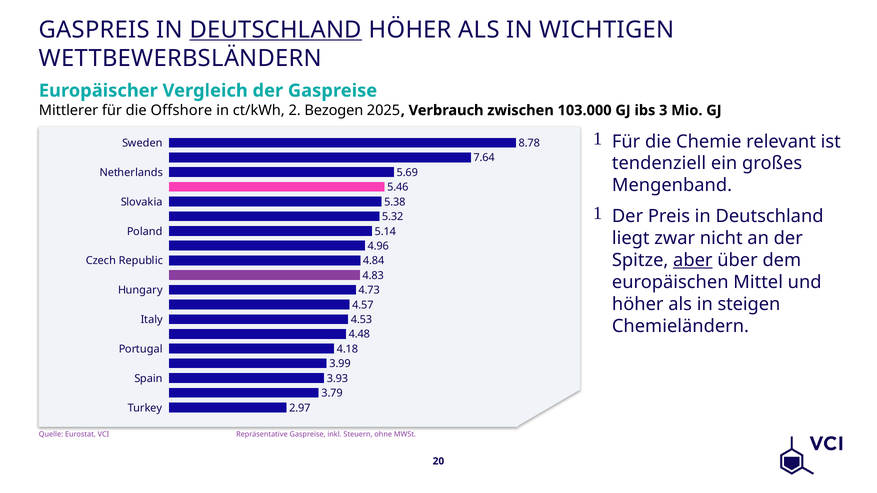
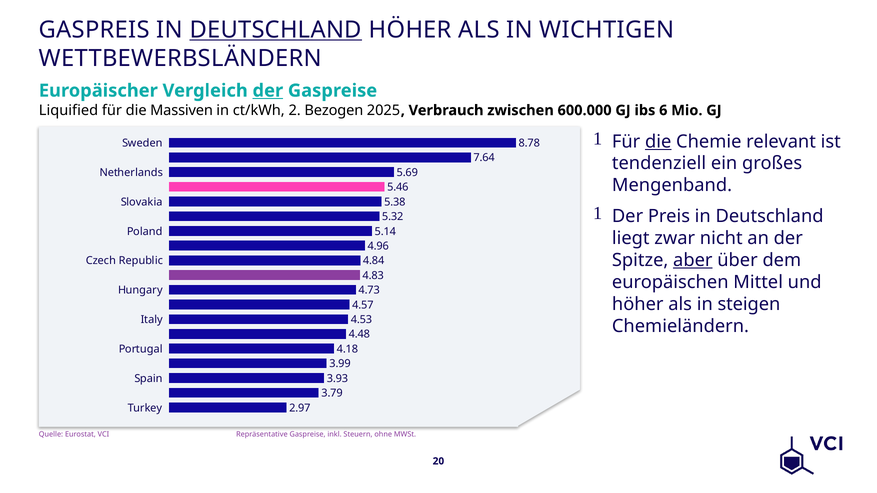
der at (268, 91) underline: none -> present
Mittlerer: Mittlerer -> Liquified
Offshore: Offshore -> Massiven
103.000: 103.000 -> 600.000
3: 3 -> 6
die at (658, 142) underline: none -> present
